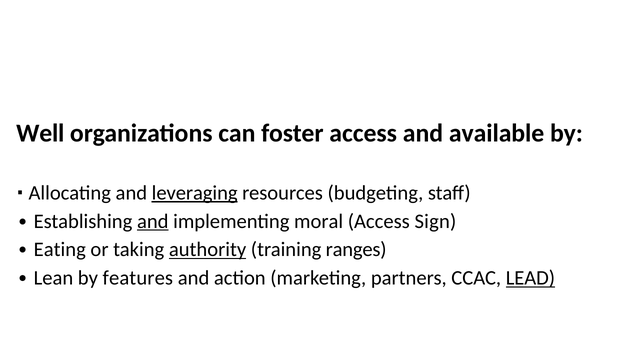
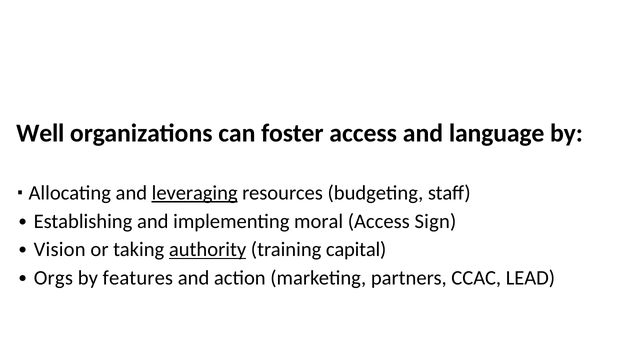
available: available -> language
and at (153, 221) underline: present -> none
Eating: Eating -> Vision
ranges: ranges -> capital
Lean: Lean -> Orgs
LEAD underline: present -> none
